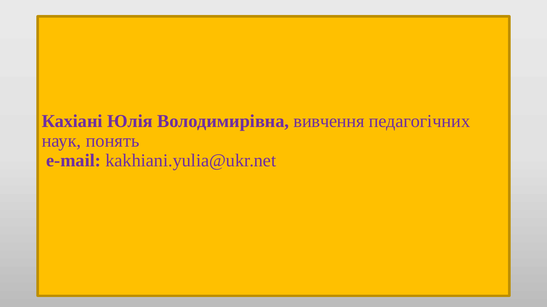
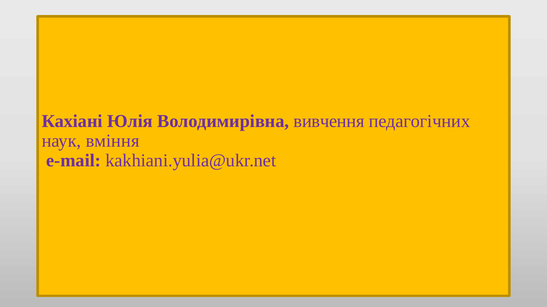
понять: понять -> вміння
